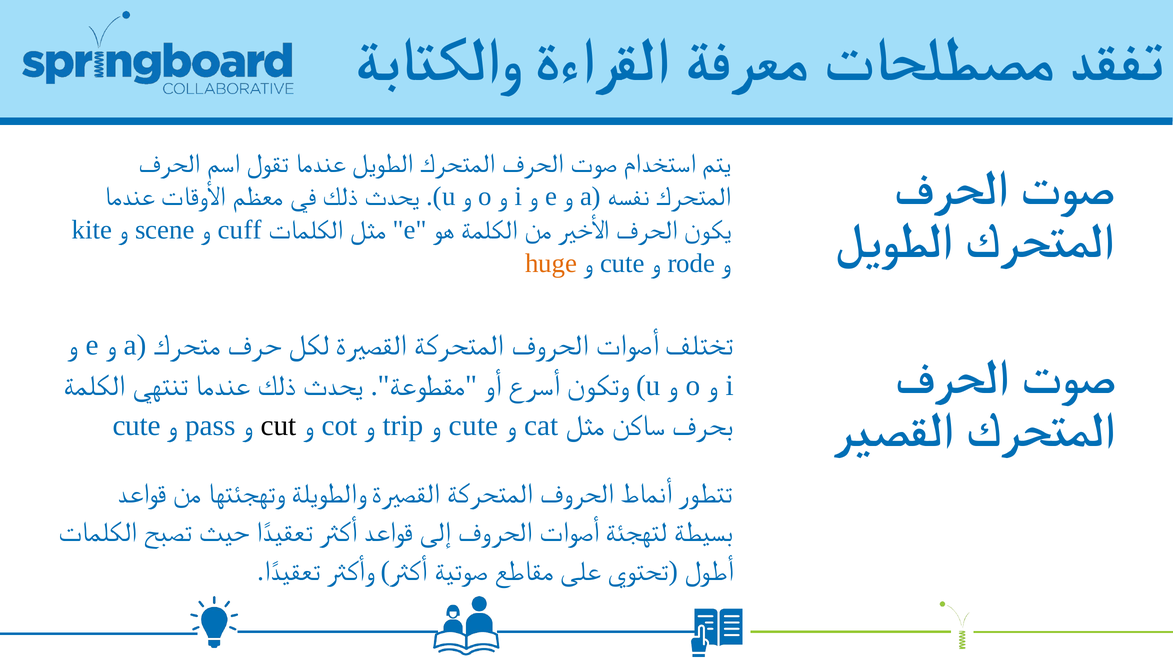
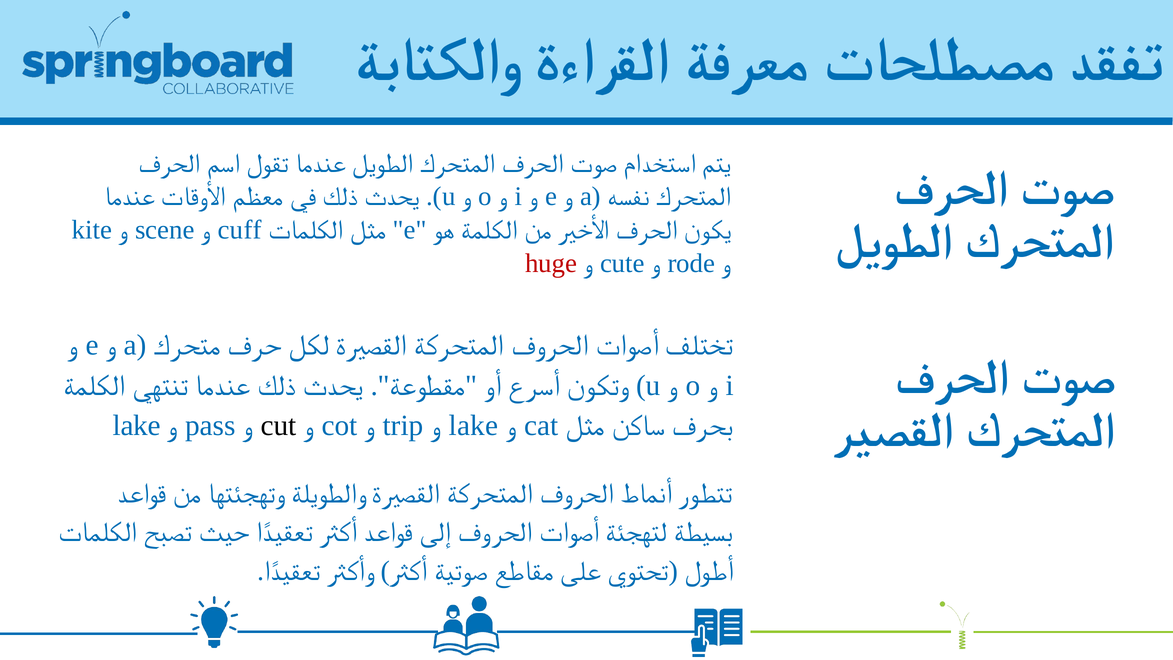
huge colour: orange -> red
cute at (137, 426): cute -> lake
cute at (474, 426): cute -> lake
